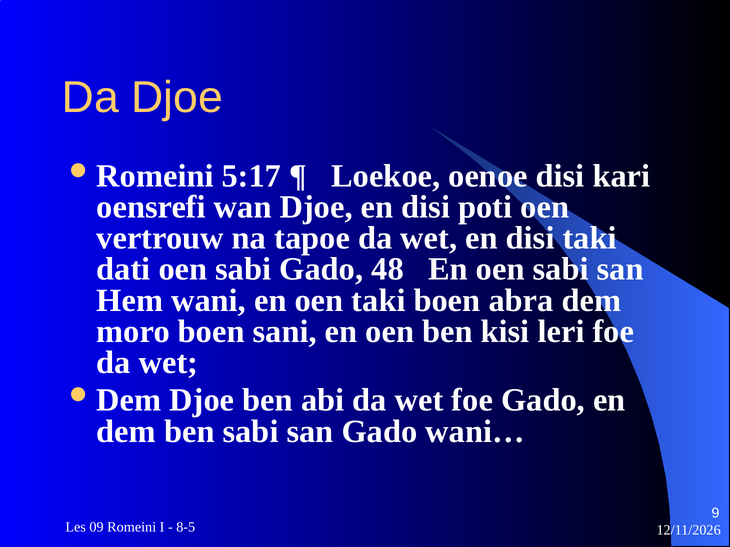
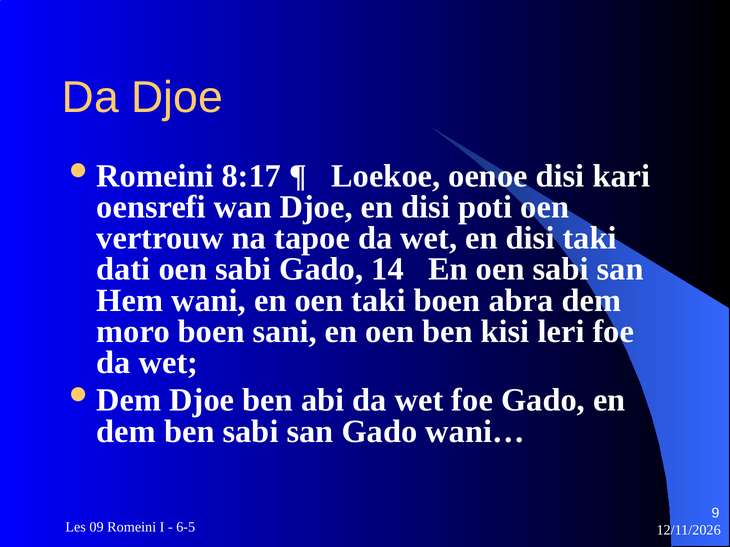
5:17: 5:17 -> 8:17
48: 48 -> 14
8-5: 8-5 -> 6-5
